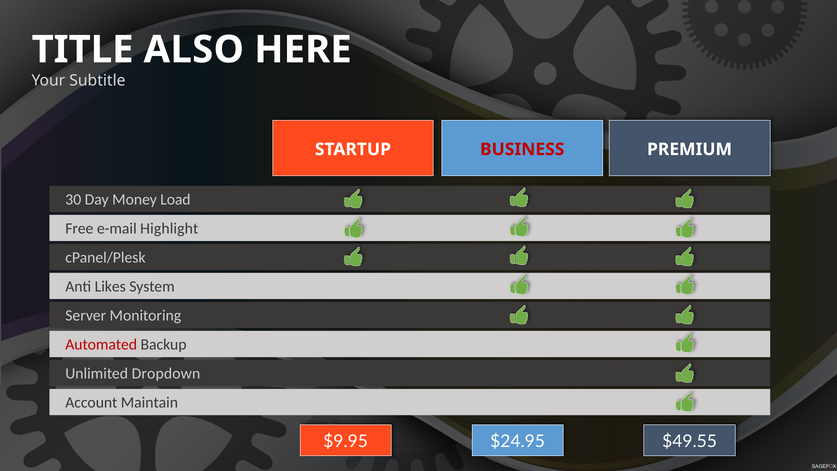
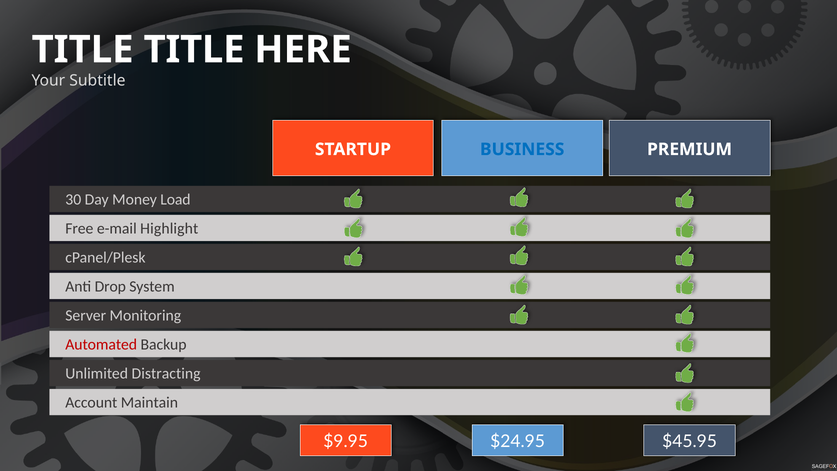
ALSO at (194, 50): ALSO -> TITLE
BUSINESS colour: red -> blue
Likes: Likes -> Drop
Dropdown: Dropdown -> Distracting
$49.55: $49.55 -> $45.95
